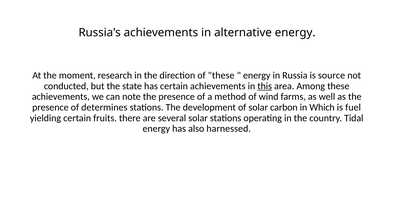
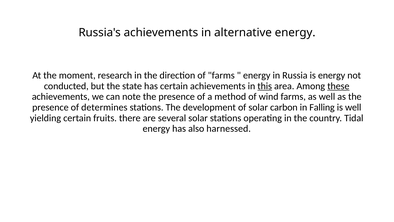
of these: these -> farms
is source: source -> energy
these at (338, 86) underline: none -> present
Which: Which -> Falling
is fuel: fuel -> well
